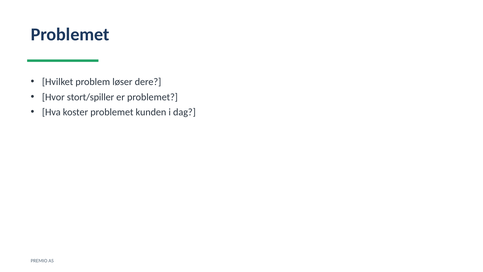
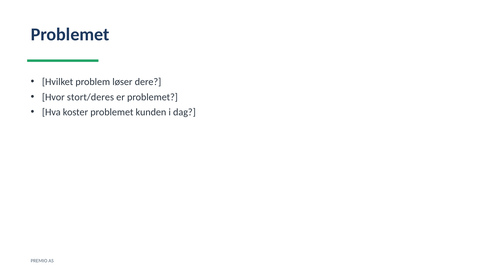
stort/spiller: stort/spiller -> stort/deres
